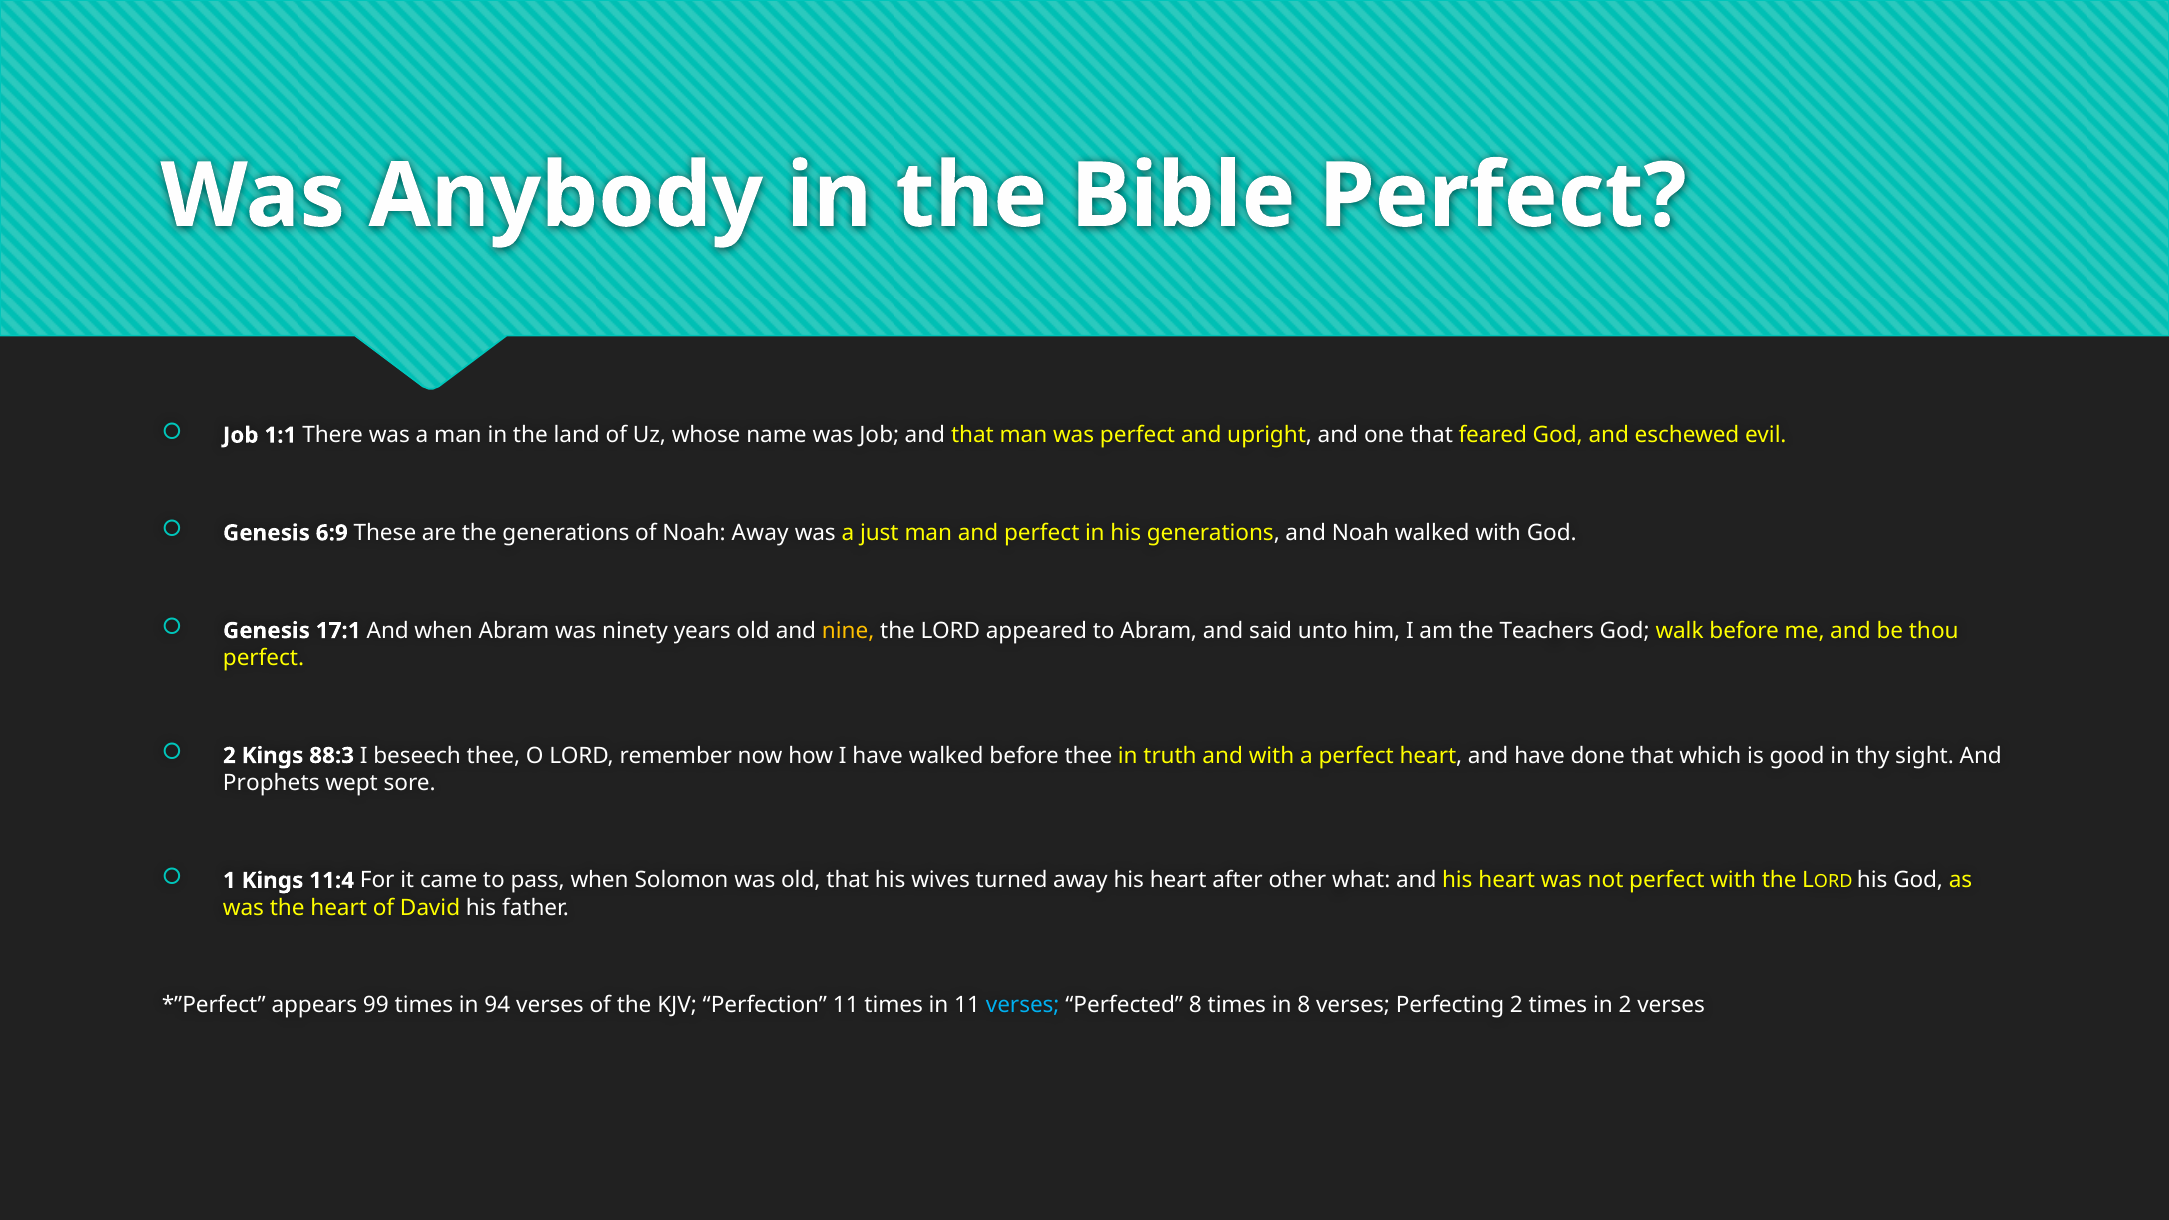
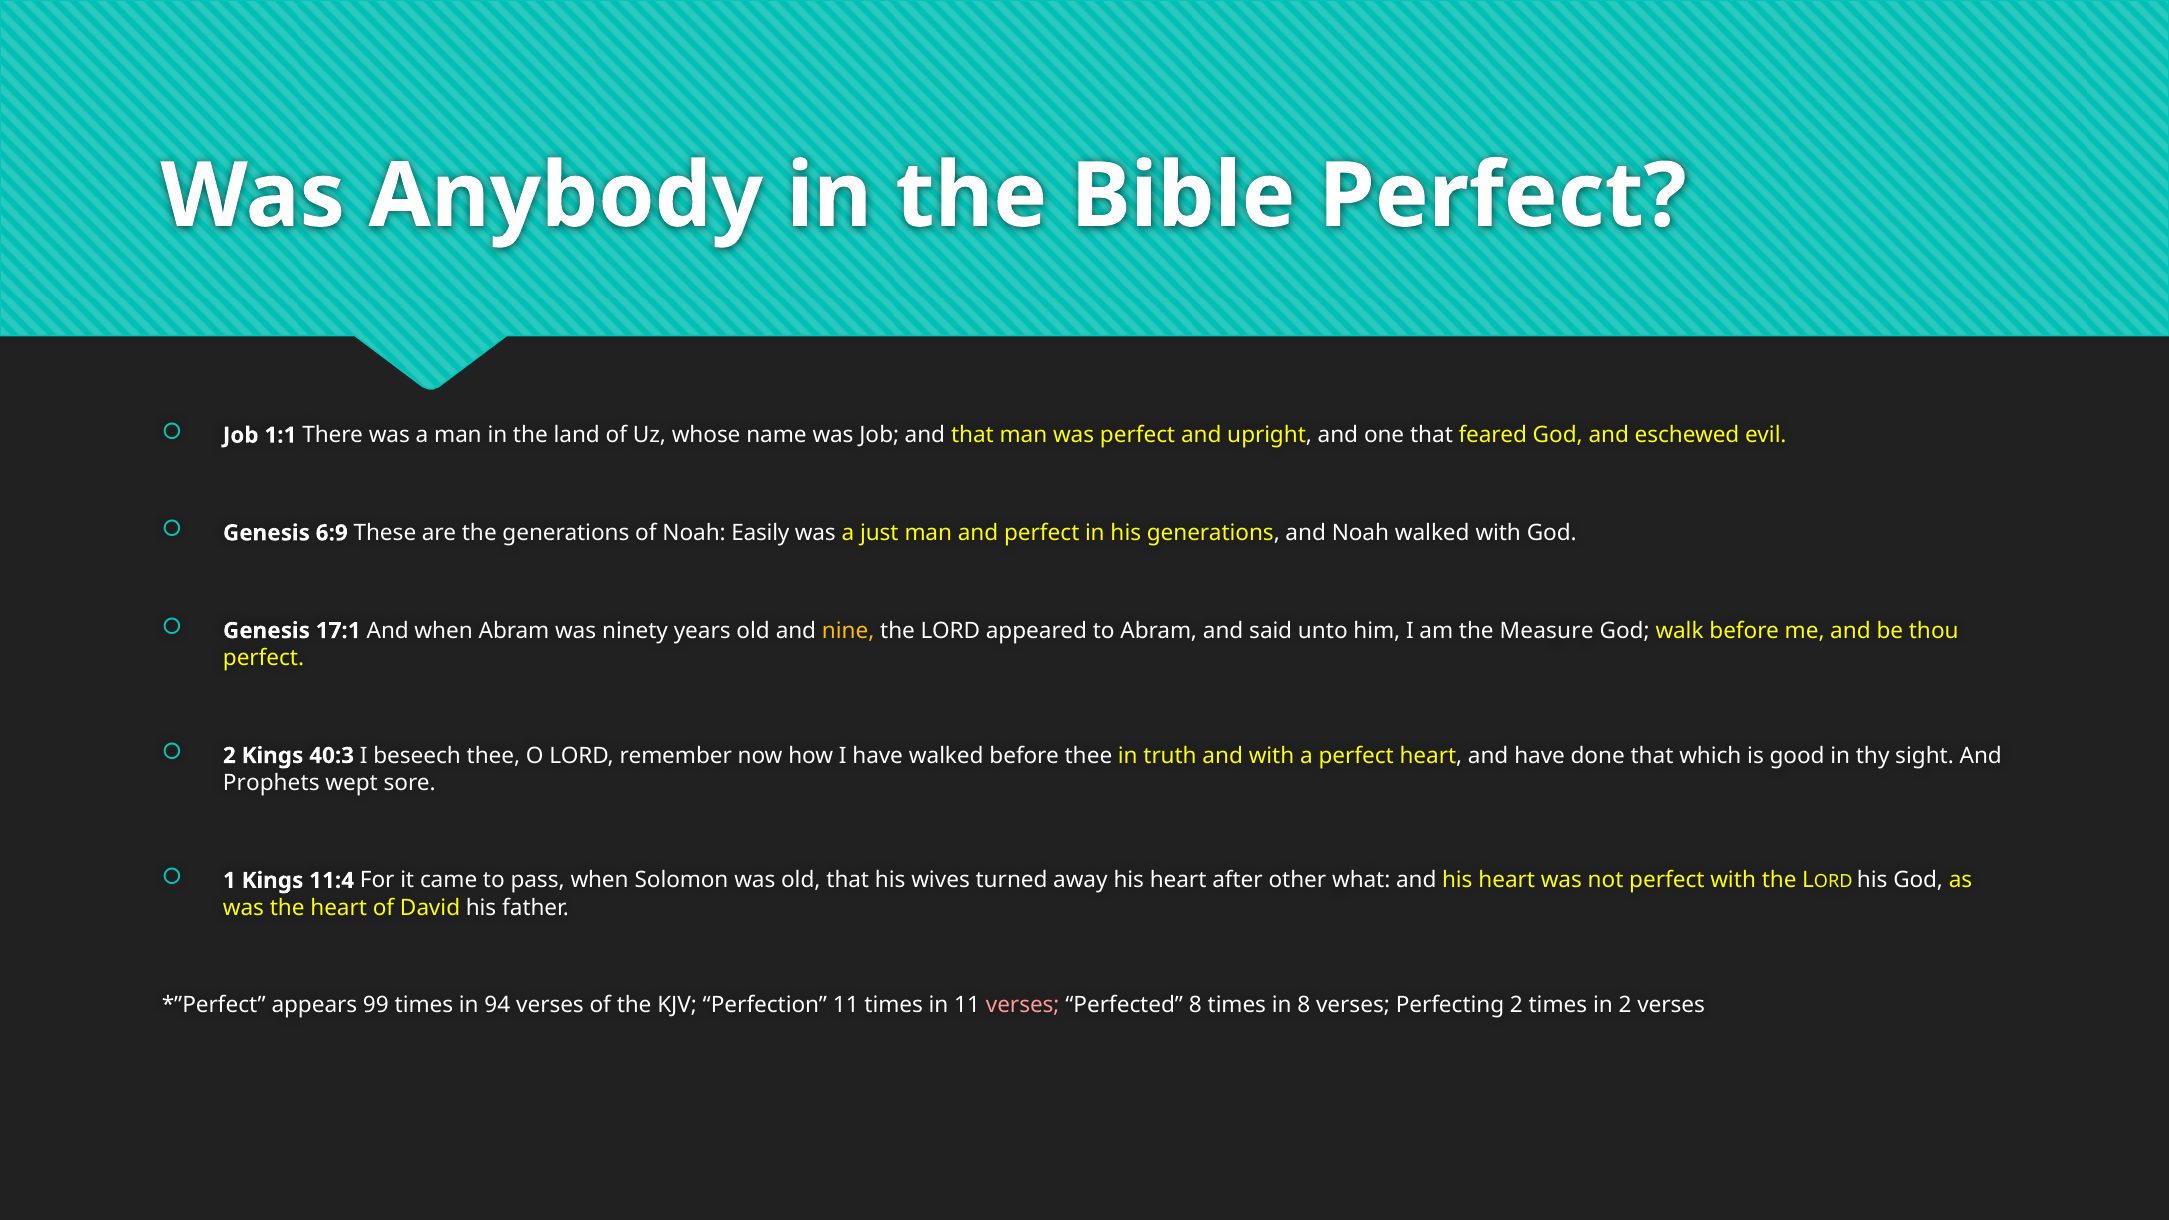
Noah Away: Away -> Easily
Teachers: Teachers -> Measure
88:3: 88:3 -> 40:3
verses at (1023, 1005) colour: light blue -> pink
